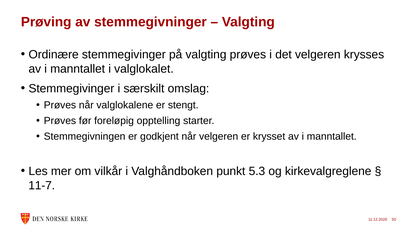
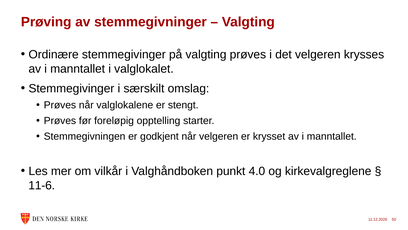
5.3: 5.3 -> 4.0
11-7: 11-7 -> 11-6
